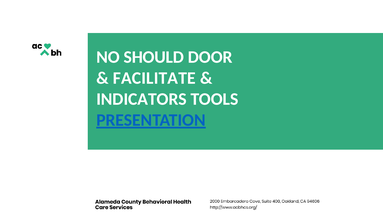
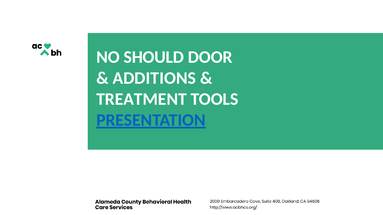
FACILITATE: FACILITATE -> ADDITIONS
INDICATORS: INDICATORS -> TREATMENT
